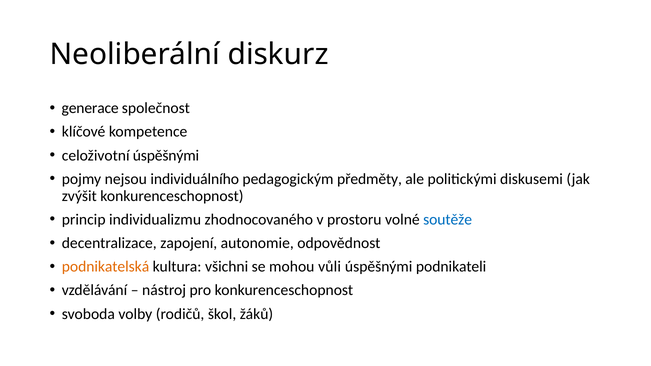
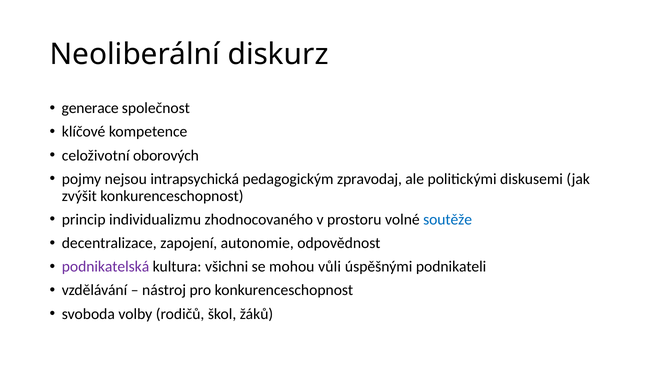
celoživotní úspěšnými: úspěšnými -> oborových
individuálního: individuálního -> intrapsychická
předměty: předměty -> zpravodaj
podnikatelská colour: orange -> purple
